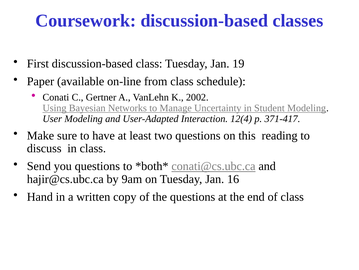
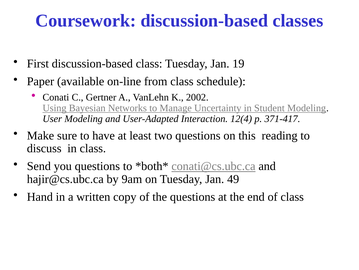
16: 16 -> 49
